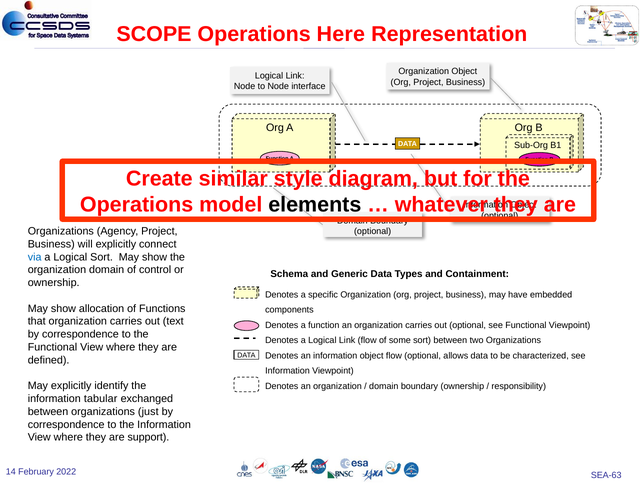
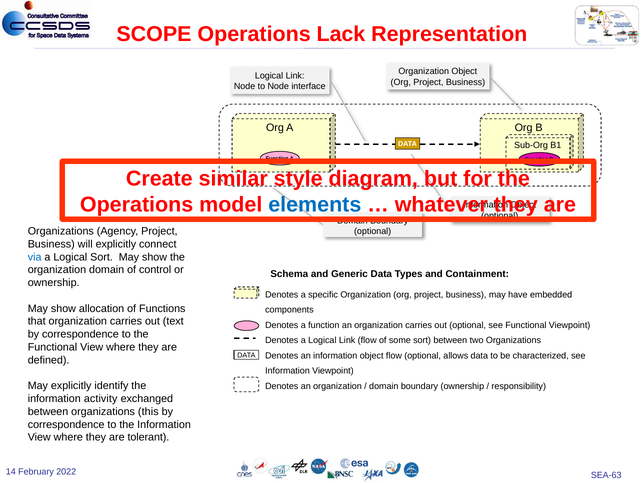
Here: Here -> Lack
elements colour: black -> blue
tabular: tabular -> activity
just: just -> this
support: support -> tolerant
